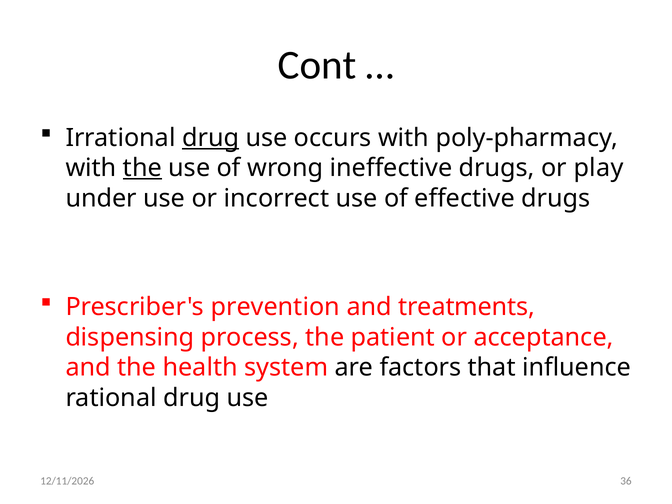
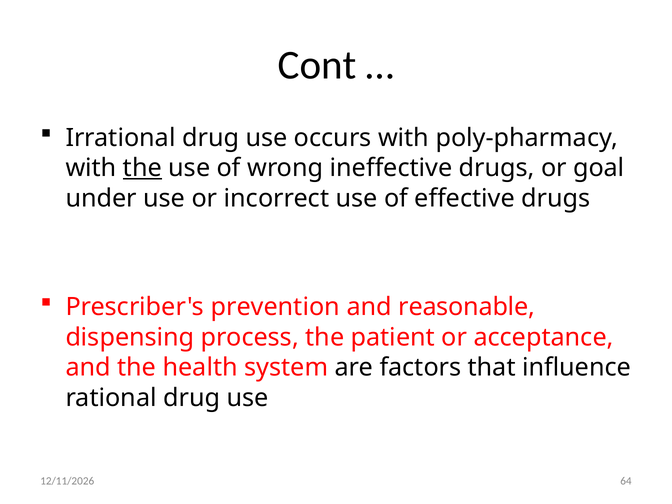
drug at (211, 138) underline: present -> none
play: play -> goal
treatments: treatments -> reasonable
36: 36 -> 64
